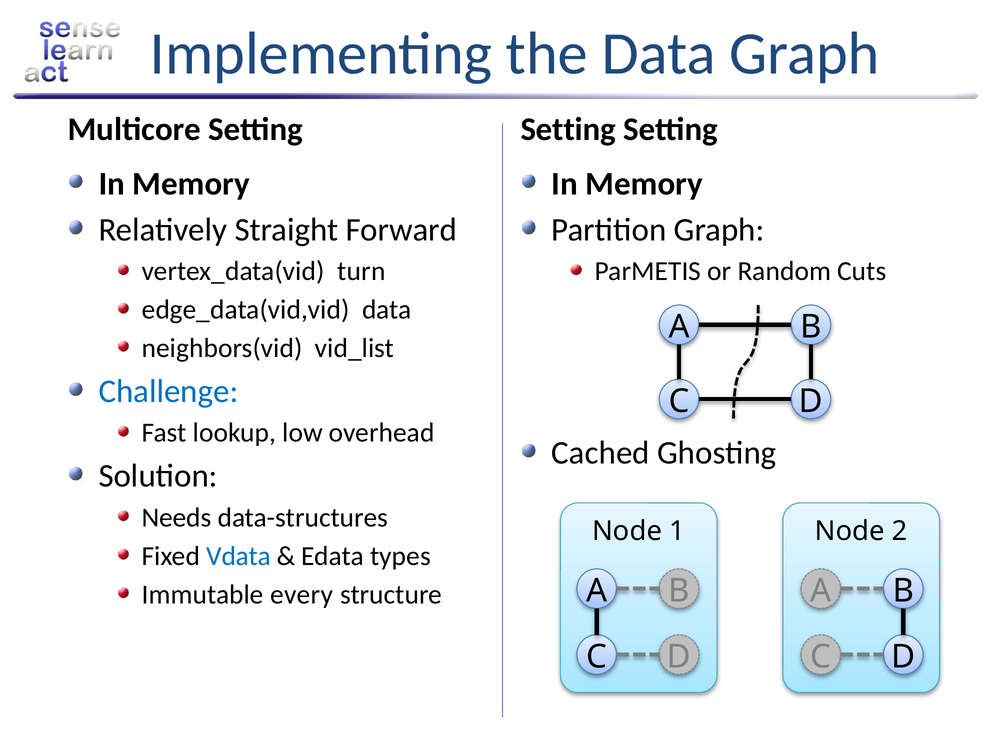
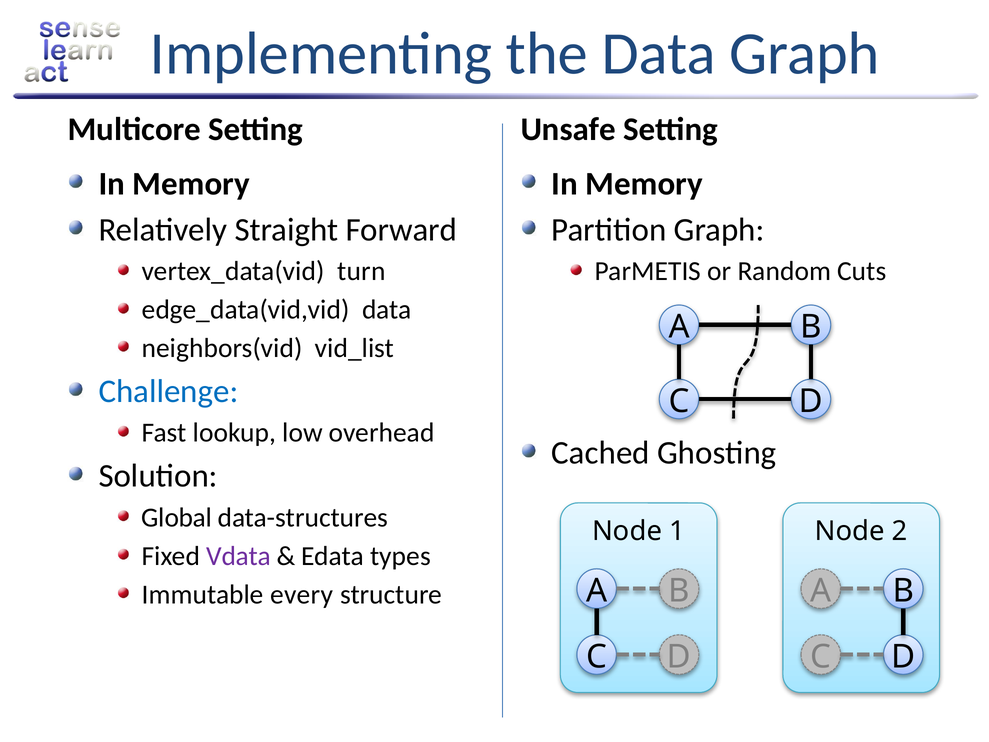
Setting at (568, 129): Setting -> Unsafe
Needs: Needs -> Global
Vdata colour: blue -> purple
